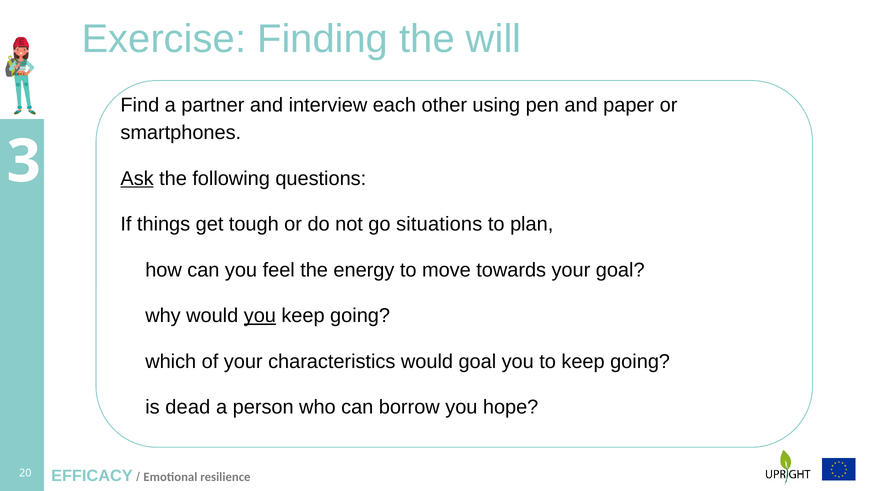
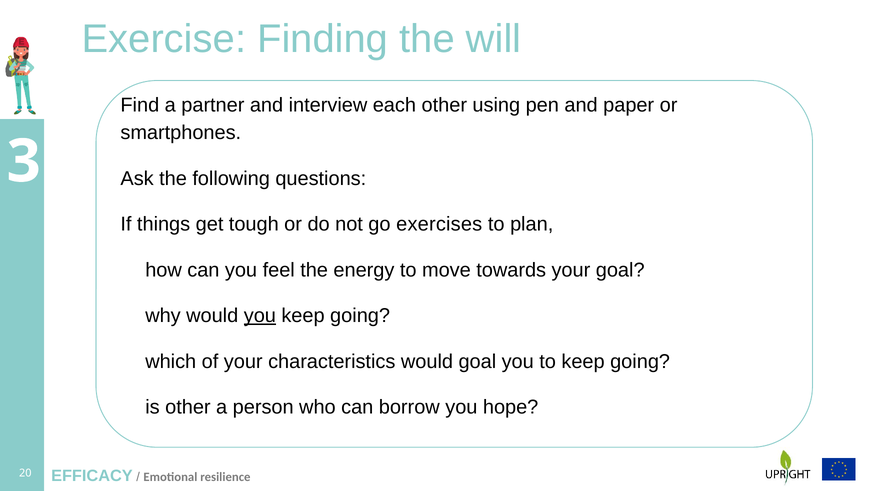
Ask underline: present -> none
situations: situations -> exercises
dead at (188, 407): dead -> other
